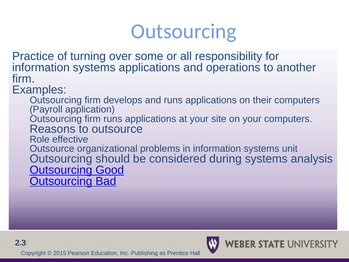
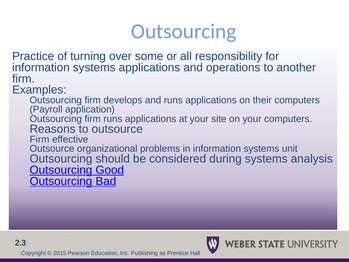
Role at (40, 139): Role -> Firm
